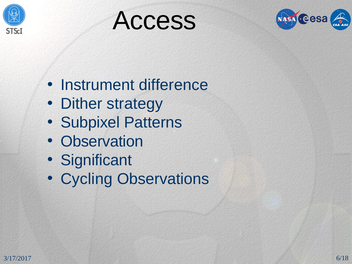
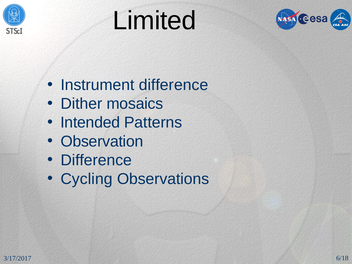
Access: Access -> Limited
strategy: strategy -> mosaics
Subpixel: Subpixel -> Intended
Significant at (96, 160): Significant -> Difference
